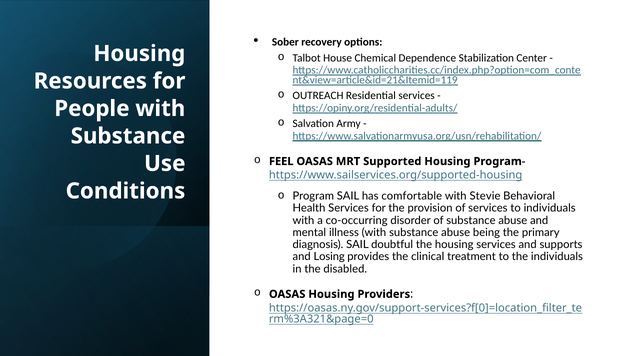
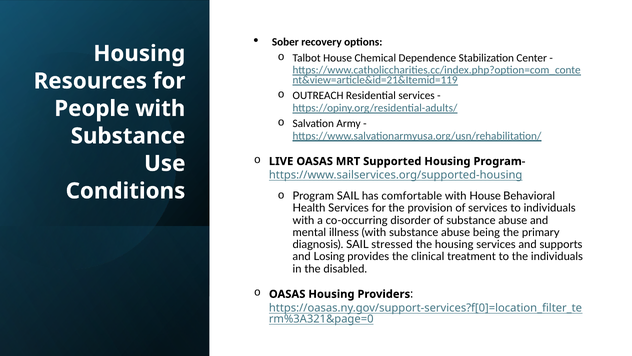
FEEL: FEEL -> LIVE
with Stevie: Stevie -> House
doubtful: doubtful -> stressed
